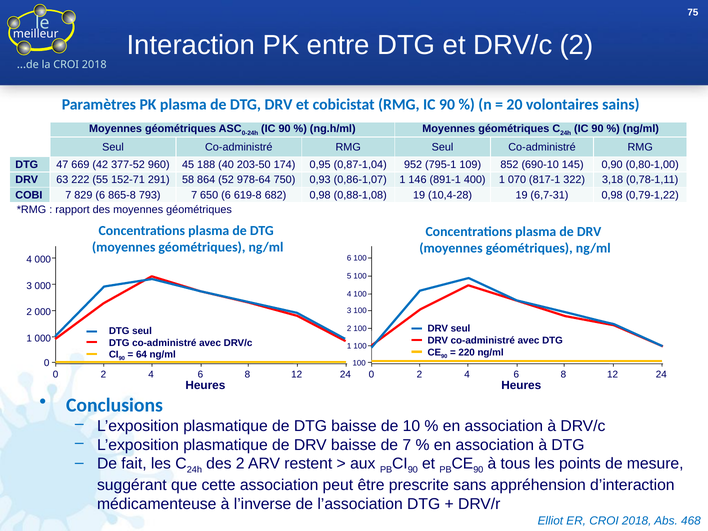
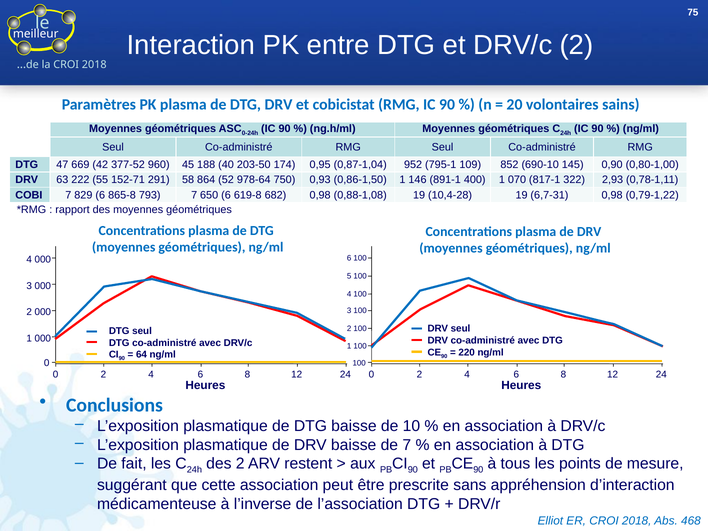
0,86-1,07: 0,86-1,07 -> 0,86-1,50
3,18: 3,18 -> 2,93
